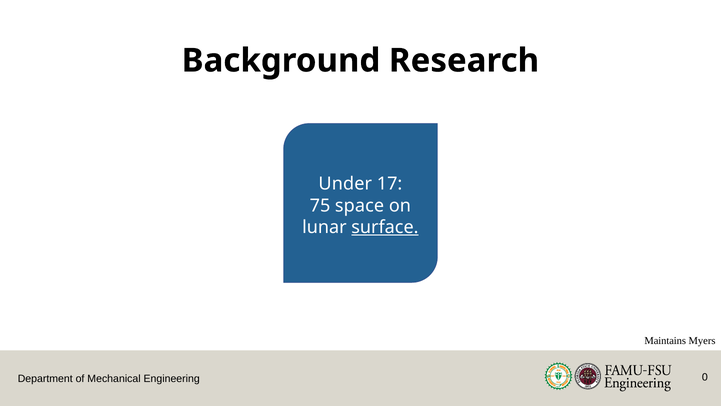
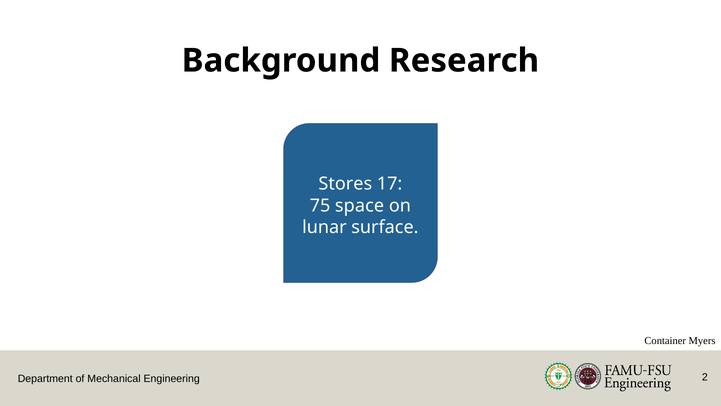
Under: Under -> Stores
surface underline: present -> none
Maintains: Maintains -> Container
0: 0 -> 2
